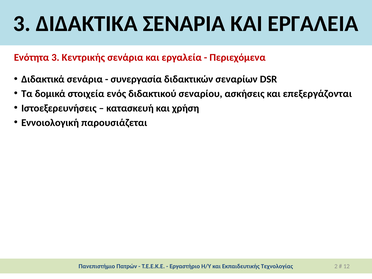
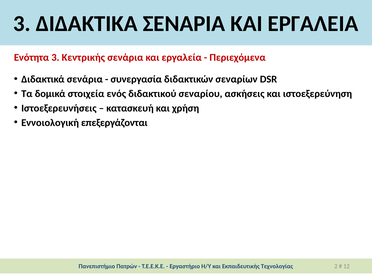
επεξεργάζονται: επεξεργάζονται -> ιστοεξερεύνηση
παρουσιάζεται: παρουσιάζεται -> επεξεργάζονται
